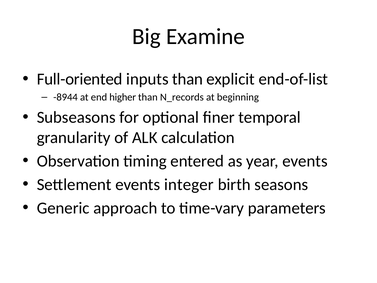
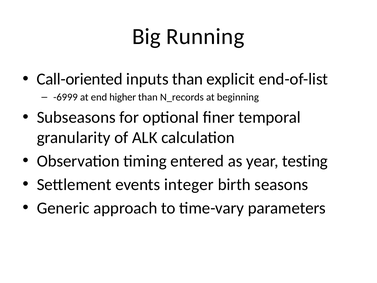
Examine: Examine -> Running
Full-oriented: Full-oriented -> Call-oriented
-8944: -8944 -> -6999
year events: events -> testing
